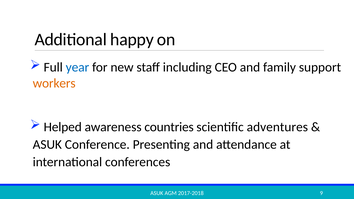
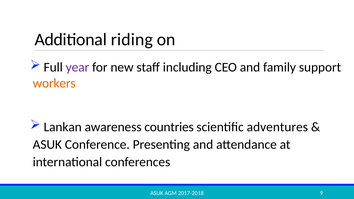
happy: happy -> riding
year colour: blue -> purple
Helped: Helped -> Lankan
